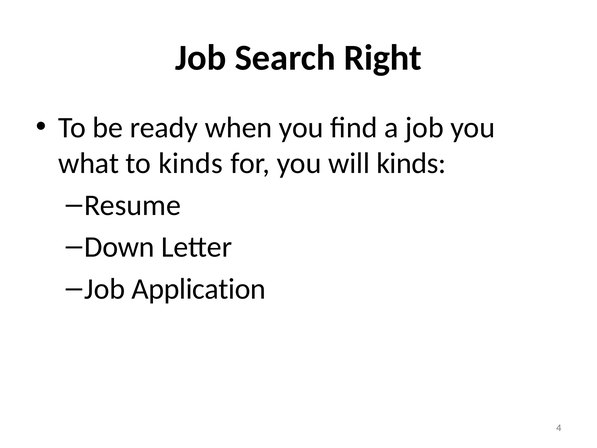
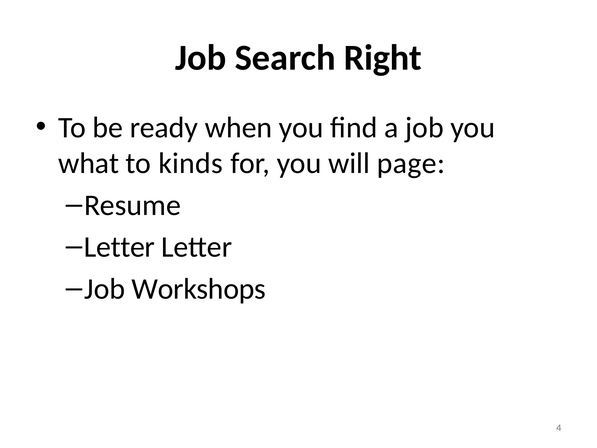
will kinds: kinds -> page
Down at (119, 247): Down -> Letter
Application: Application -> Workshops
